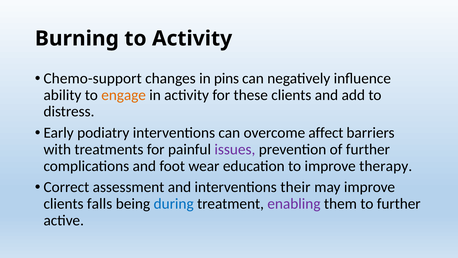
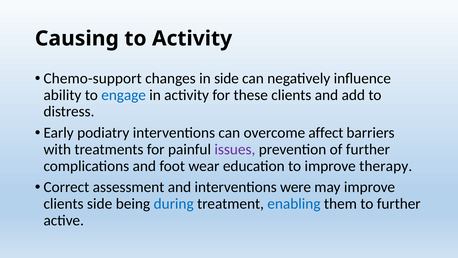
Burning: Burning -> Causing
in pins: pins -> side
engage colour: orange -> blue
their: their -> were
clients falls: falls -> side
enabling colour: purple -> blue
